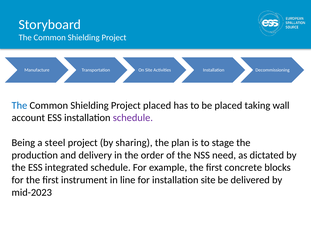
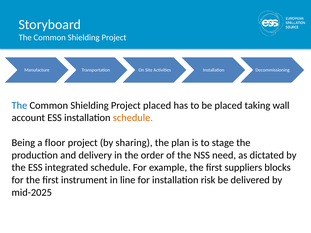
schedule at (133, 118) colour: purple -> orange
steel: steel -> floor
concrete: concrete -> suppliers
installation site: site -> risk
mid-2023: mid-2023 -> mid-2025
